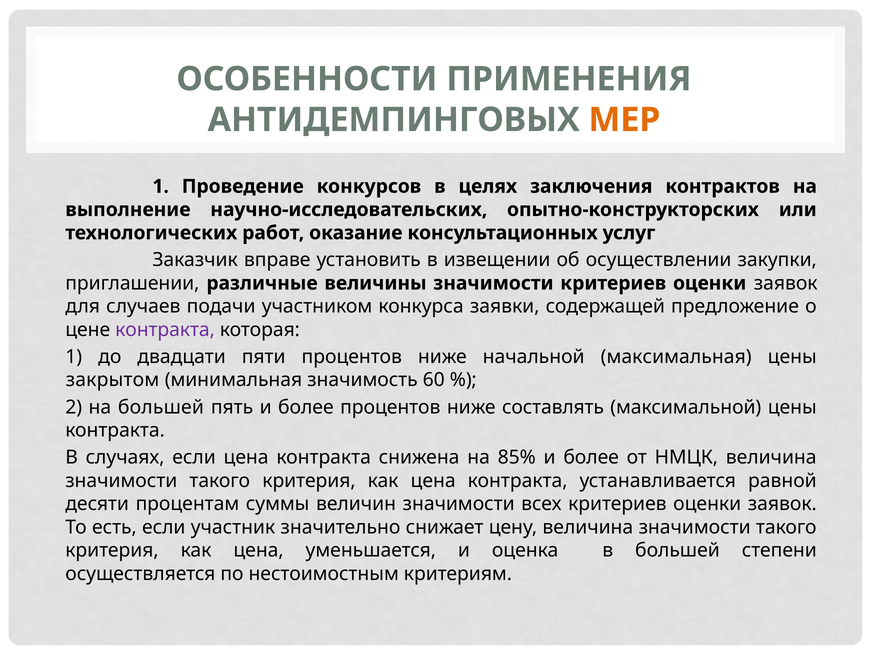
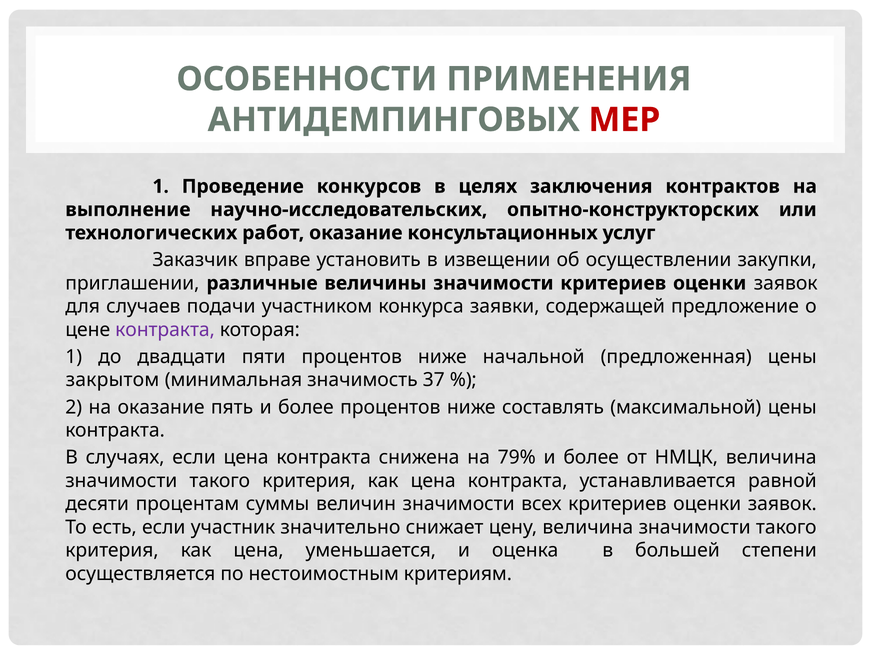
МЕР colour: orange -> red
максимальная: максимальная -> предложенная
60: 60 -> 37
на большей: большей -> оказание
85%: 85% -> 79%
